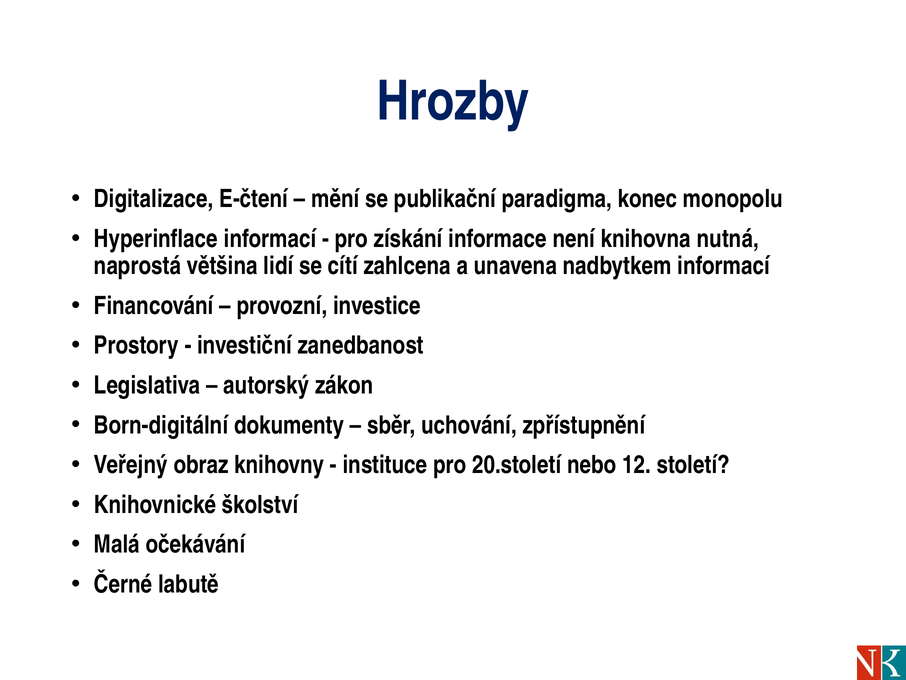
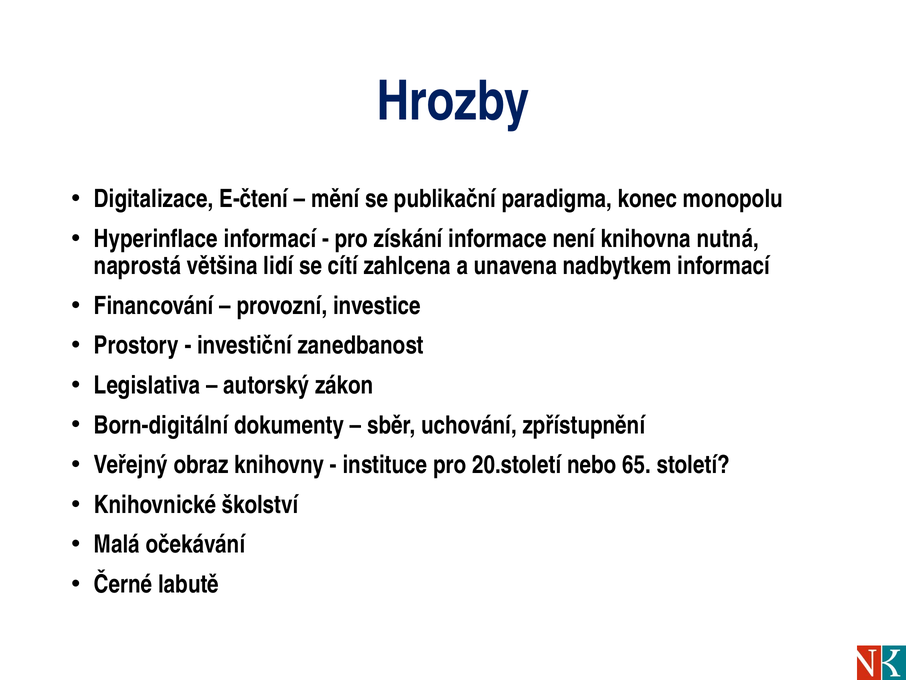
12: 12 -> 65
